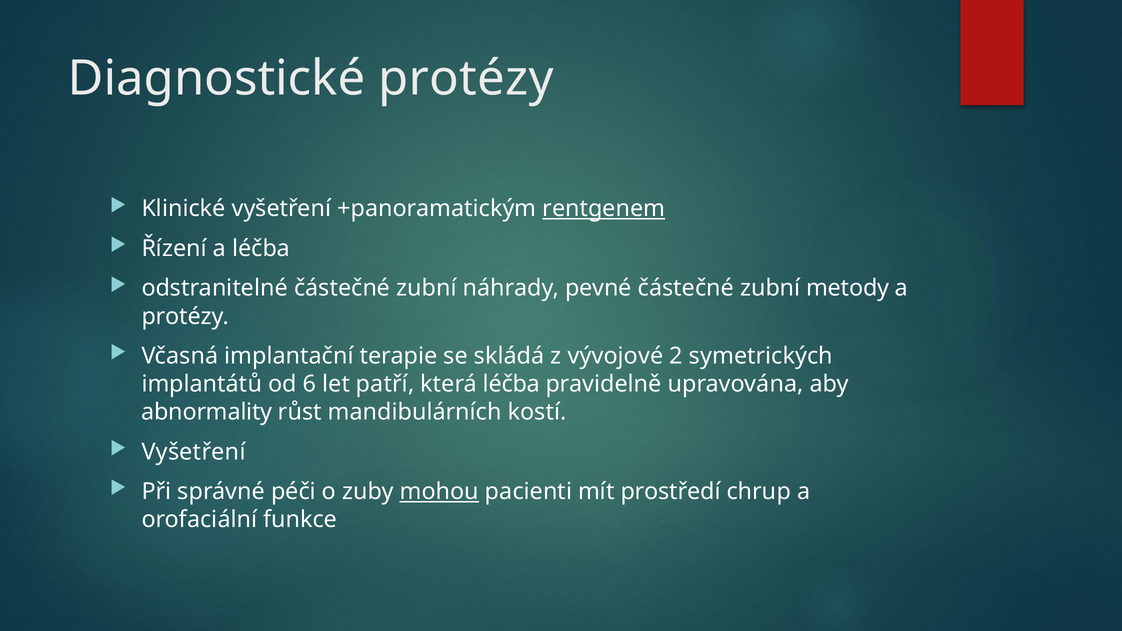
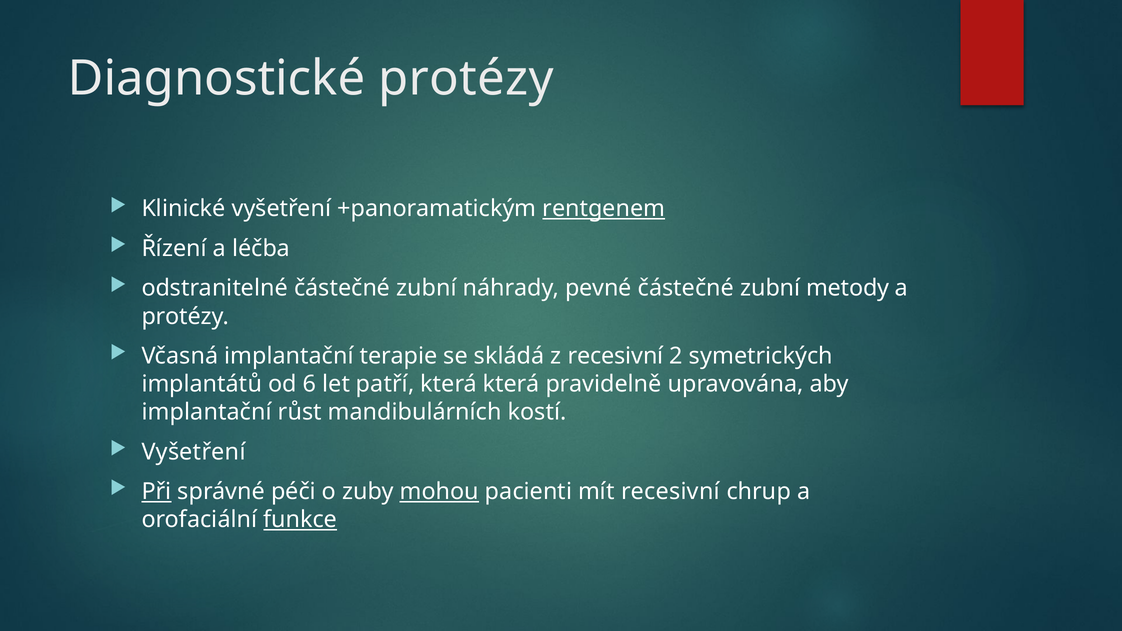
z vývojové: vývojové -> recesivní
která léčba: léčba -> která
abnormality at (207, 412): abnormality -> implantační
Při underline: none -> present
mít prostředí: prostředí -> recesivní
funkce underline: none -> present
